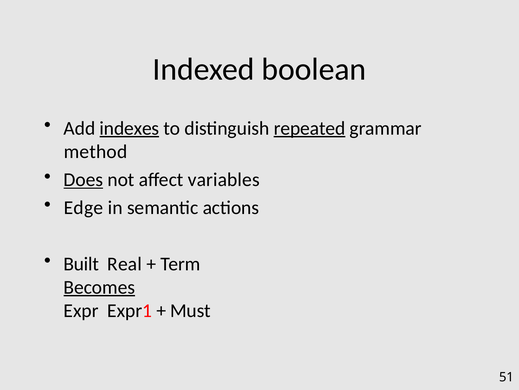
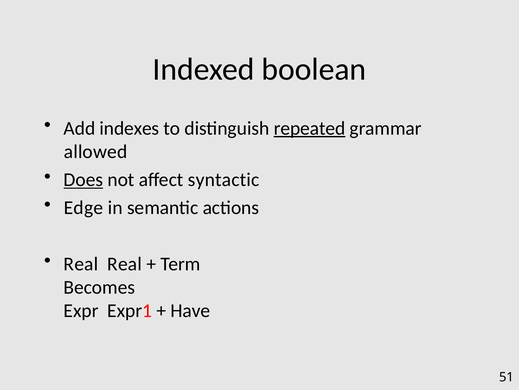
indexes underline: present -> none
method: method -> allowed
variables: variables -> syntactic
Built at (81, 263): Built -> Real
Becomes underline: present -> none
Must: Must -> Have
